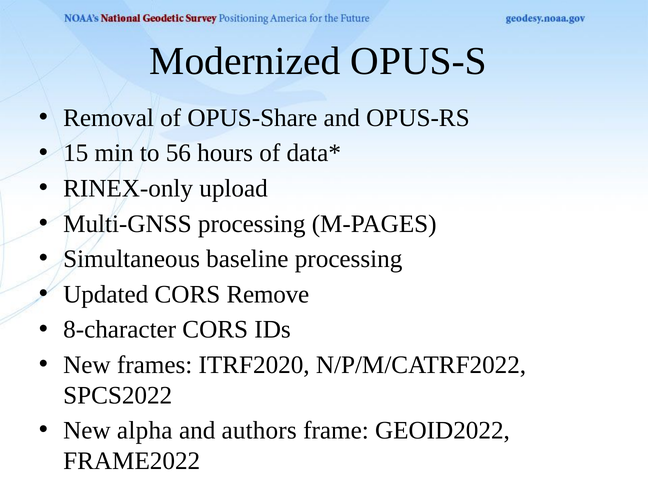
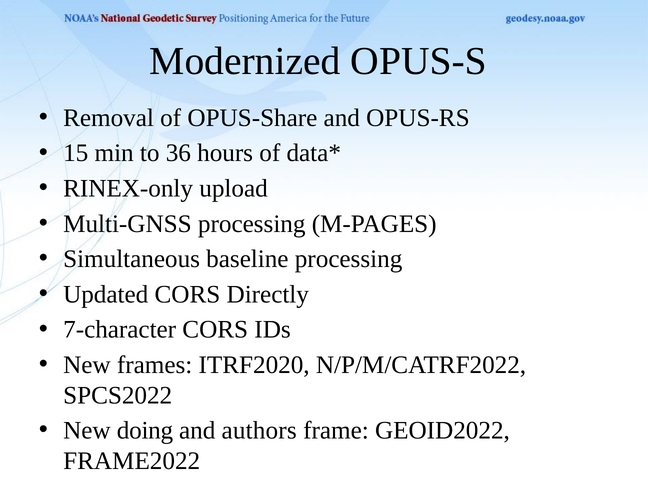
56: 56 -> 36
Remove: Remove -> Directly
8-character: 8-character -> 7-character
alpha: alpha -> doing
